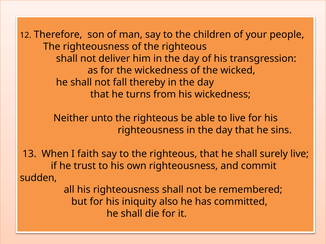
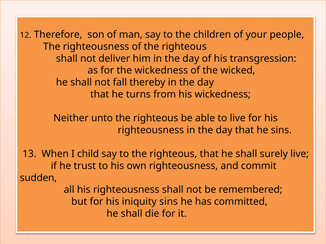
faith: faith -> child
iniquity also: also -> sins
